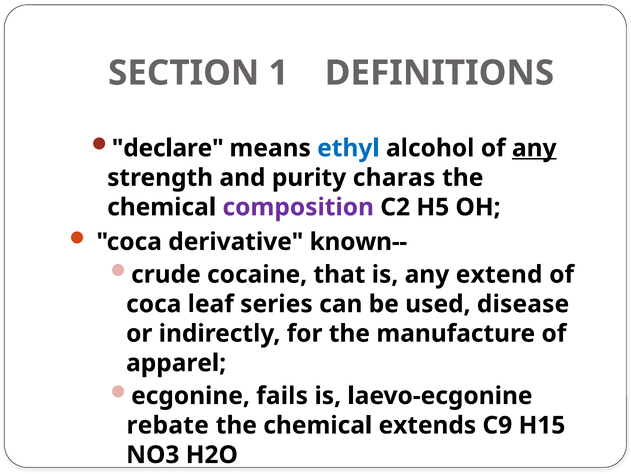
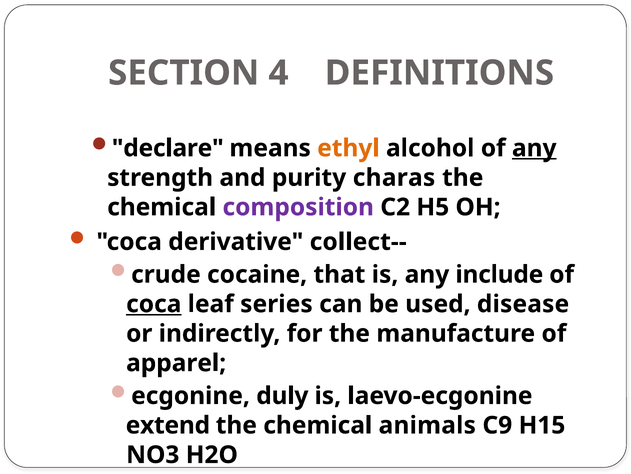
1: 1 -> 4
ethyl colour: blue -> orange
known--: known-- -> collect--
extend: extend -> include
coca at (154, 304) underline: none -> present
fails: fails -> duly
rebate: rebate -> extend
extends: extends -> animals
